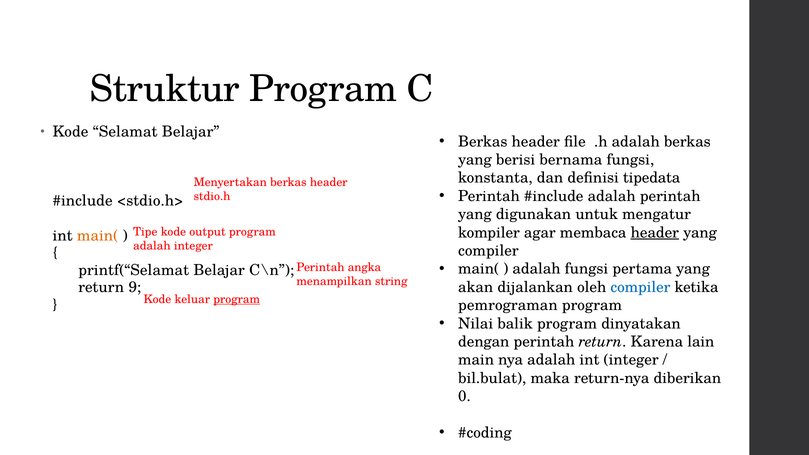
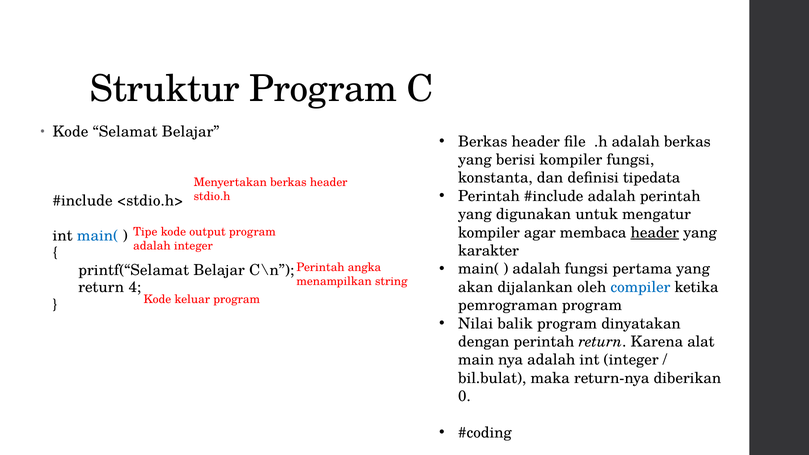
berisi bernama: bernama -> kompiler
main( at (98, 236) colour: orange -> blue
compiler at (488, 251): compiler -> karakter
9: 9 -> 4
program at (237, 299) underline: present -> none
lain: lain -> alat
